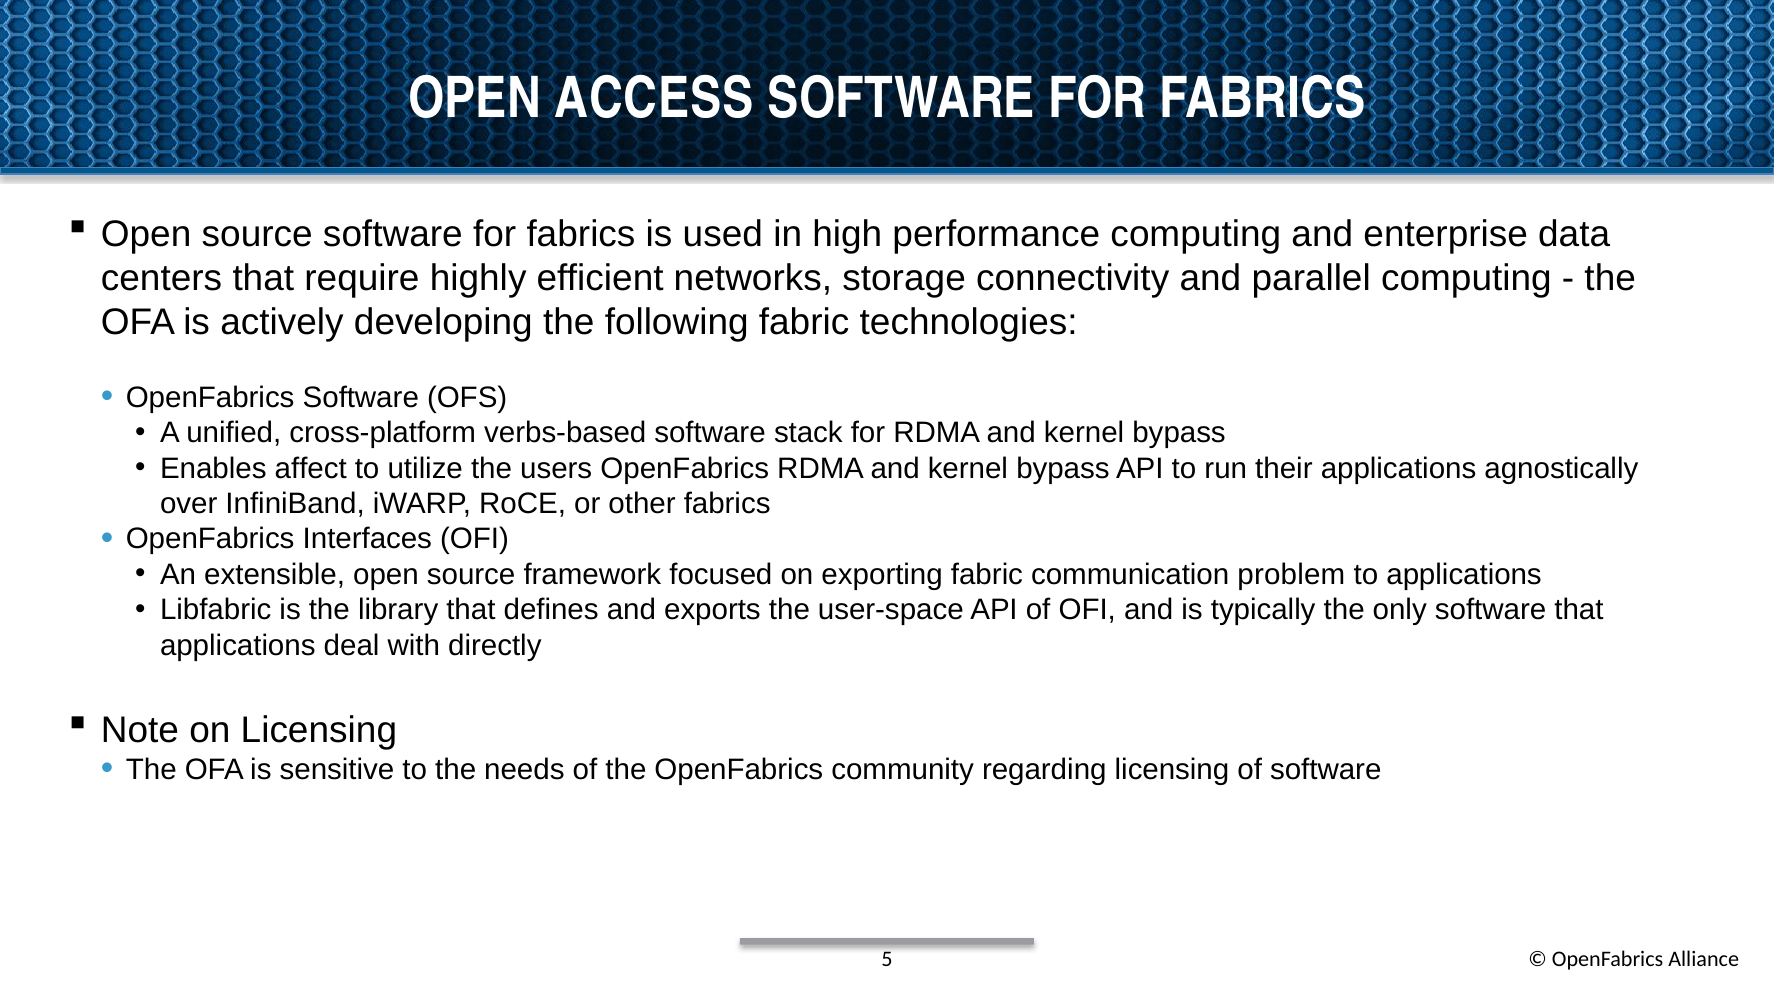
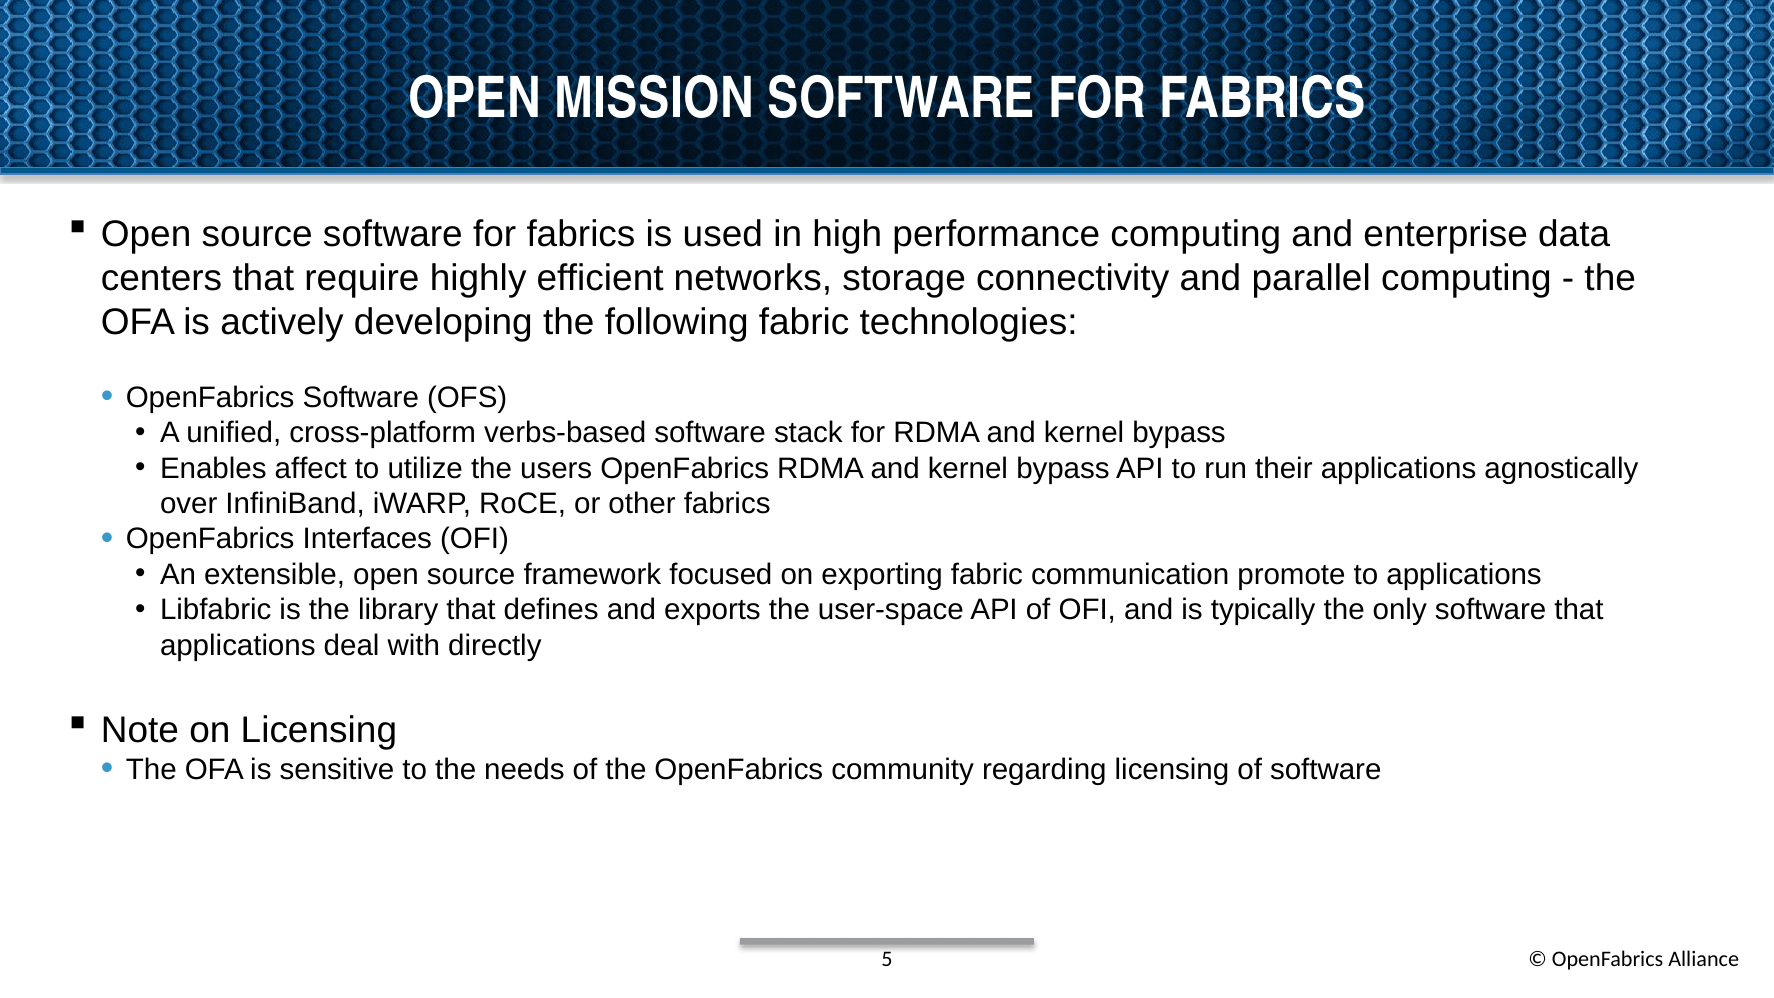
ACCESS: ACCESS -> MISSION
problem: problem -> promote
